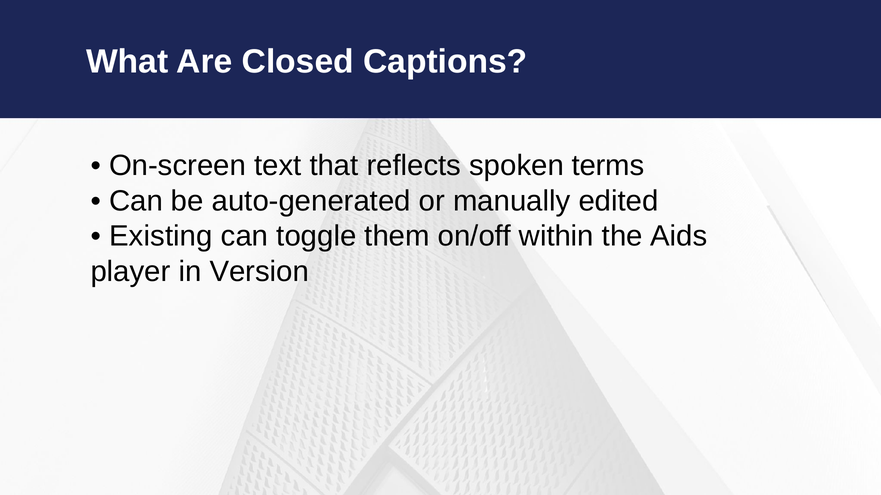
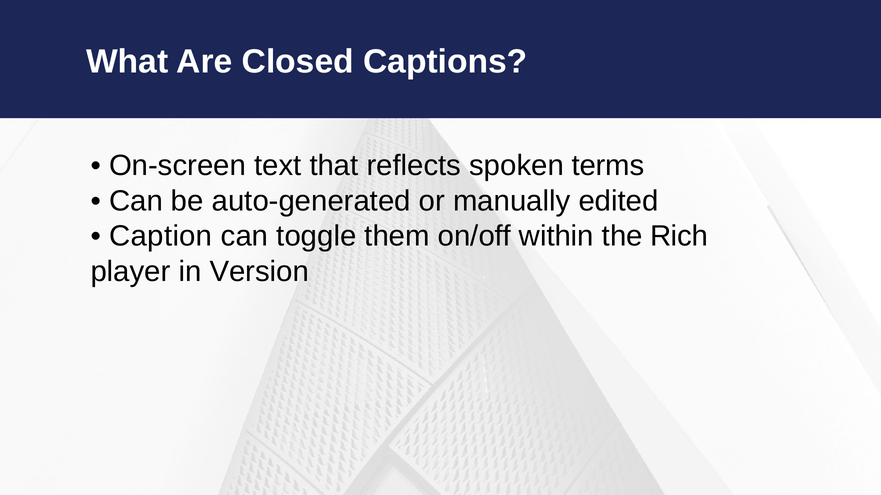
Existing: Existing -> Caption
Aids: Aids -> Rich
